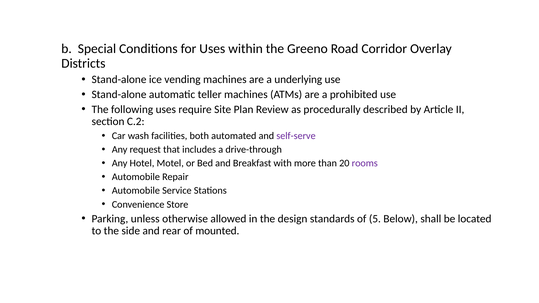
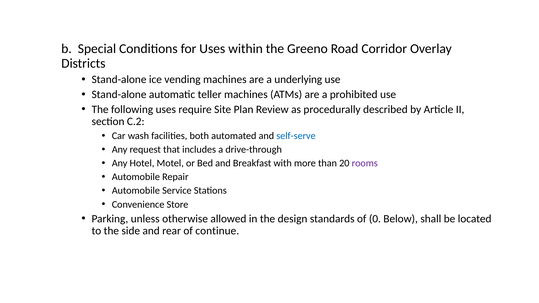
self-serve colour: purple -> blue
5: 5 -> 0
mounted: mounted -> continue
